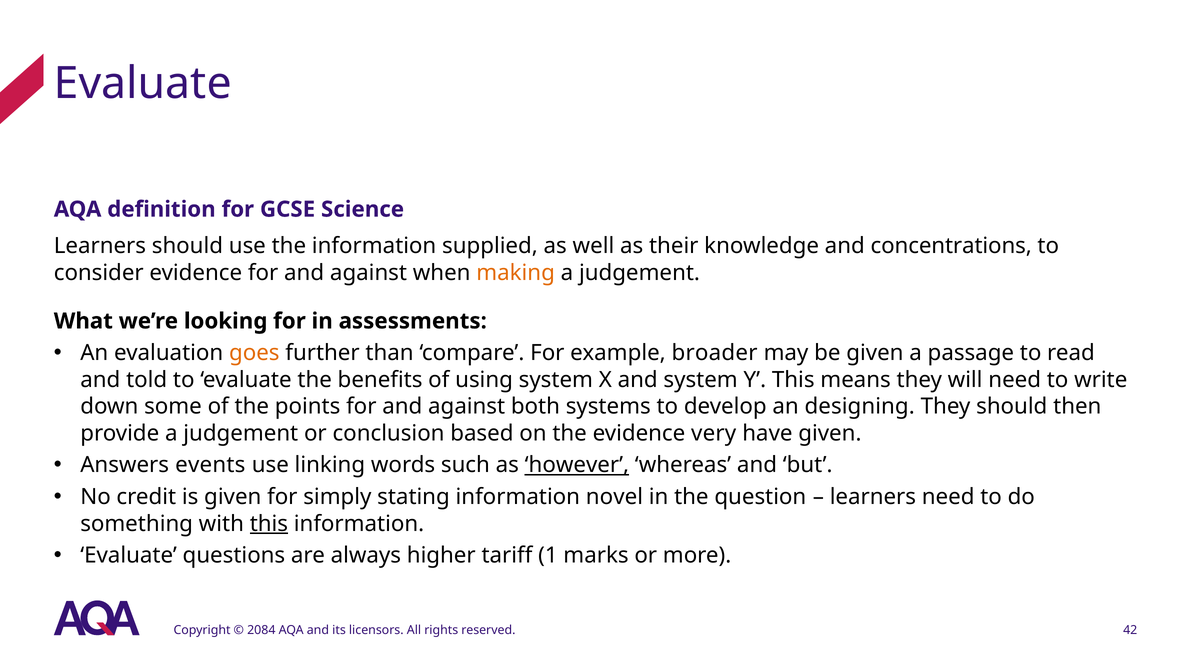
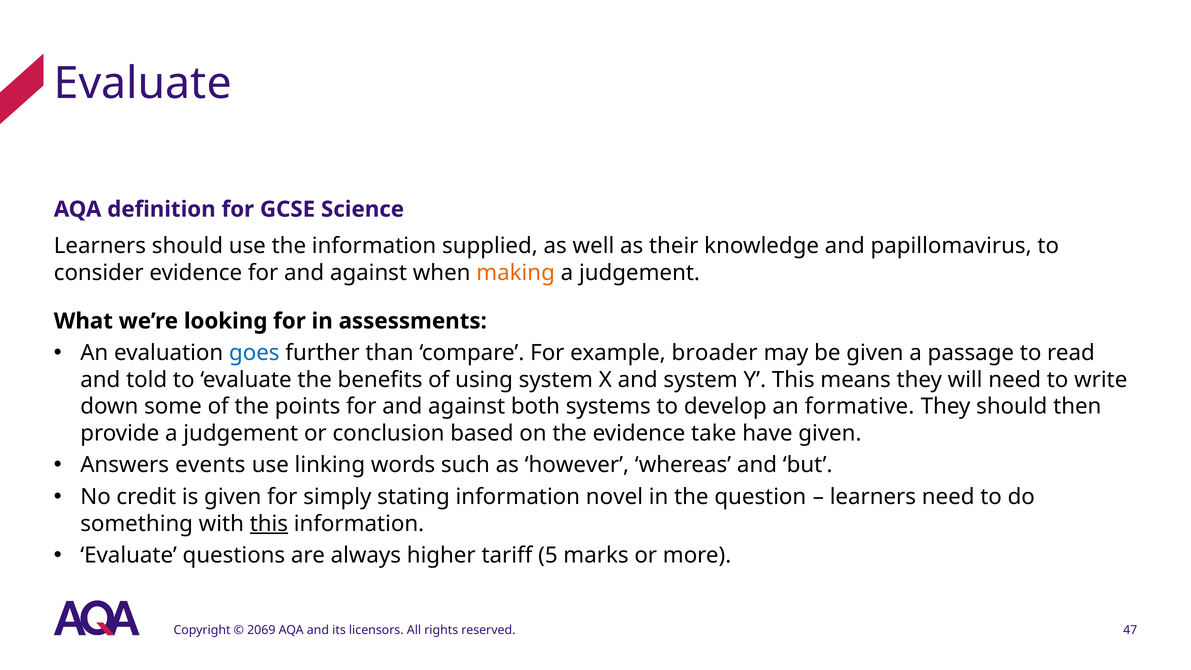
concentrations: concentrations -> papillomavirus
goes colour: orange -> blue
designing: designing -> formative
very: very -> take
however underline: present -> none
1: 1 -> 5
2084: 2084 -> 2069
42: 42 -> 47
